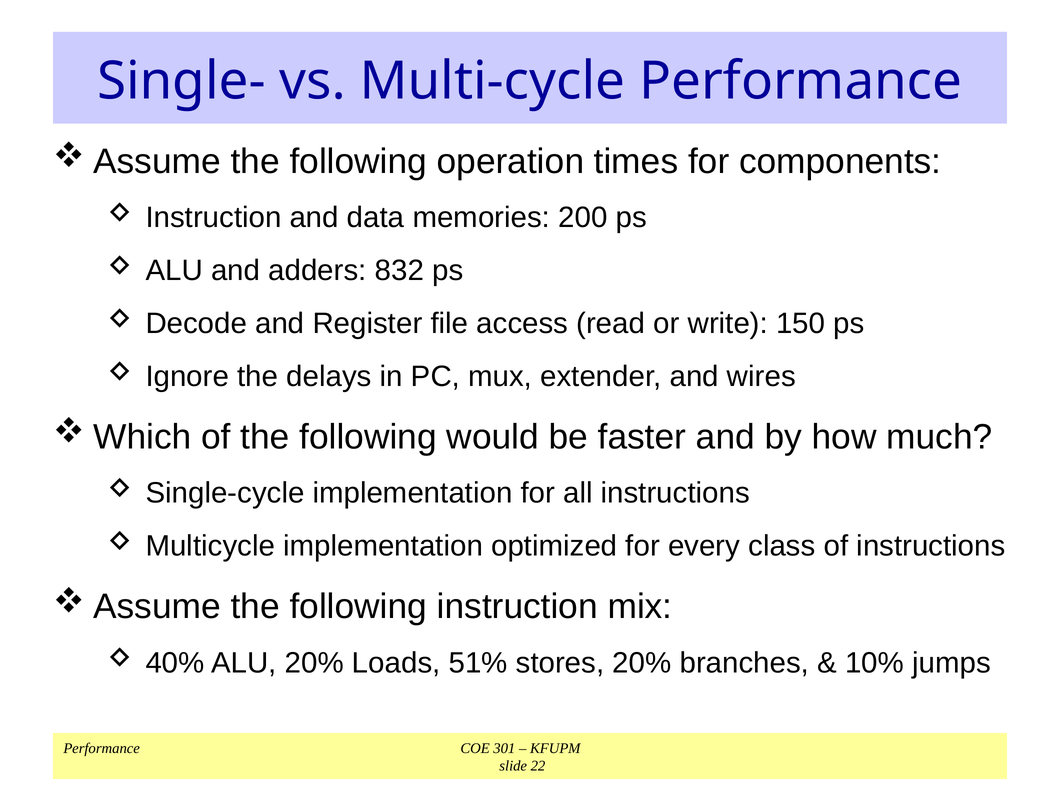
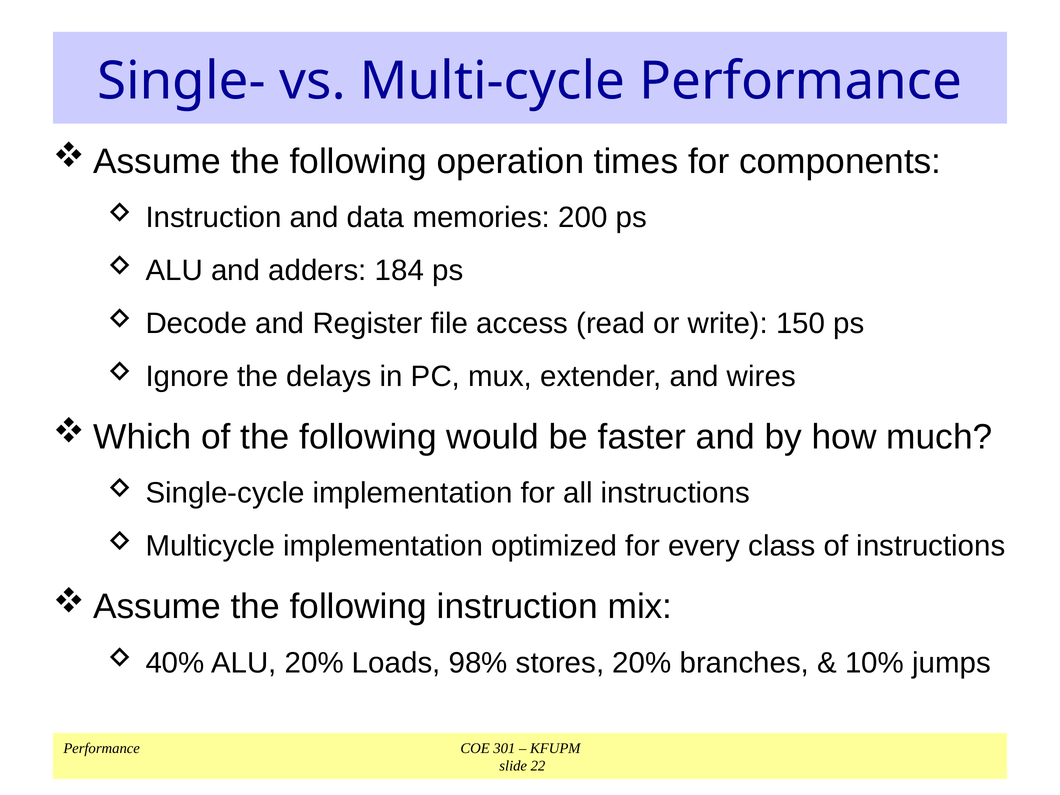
832: 832 -> 184
51%: 51% -> 98%
